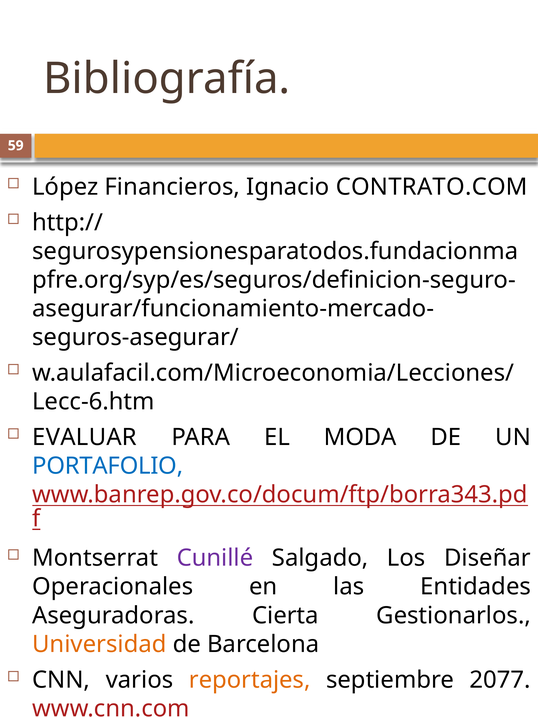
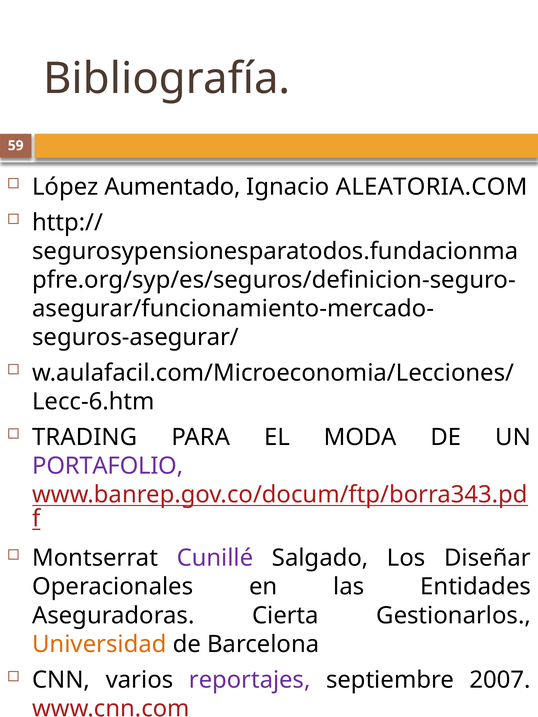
Financieros: Financieros -> Aumentado
CONTRATO.COM: CONTRATO.COM -> ALEATORIA.COM
EVALUAR: EVALUAR -> TRADING
PORTAFOLIO colour: blue -> purple
reportajes colour: orange -> purple
2077: 2077 -> 2007
